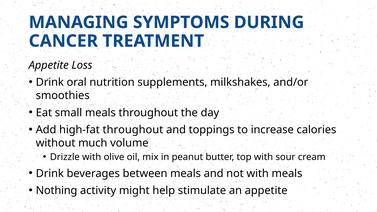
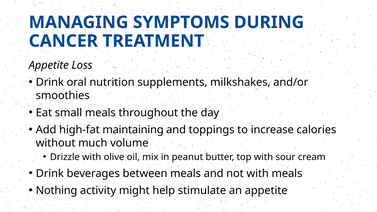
high-fat throughout: throughout -> maintaining
